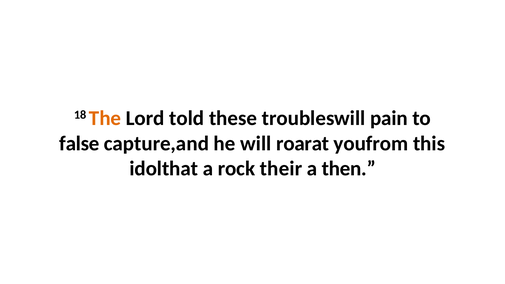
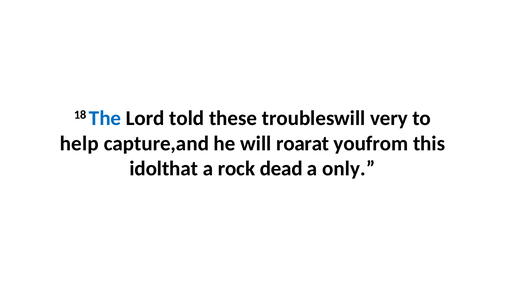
The colour: orange -> blue
pain: pain -> very
false: false -> help
their: their -> dead
then: then -> only
